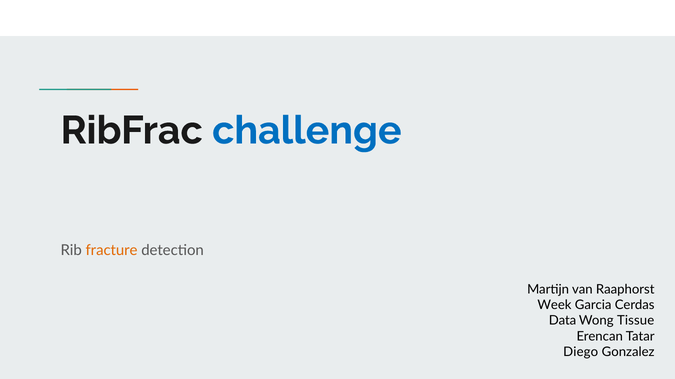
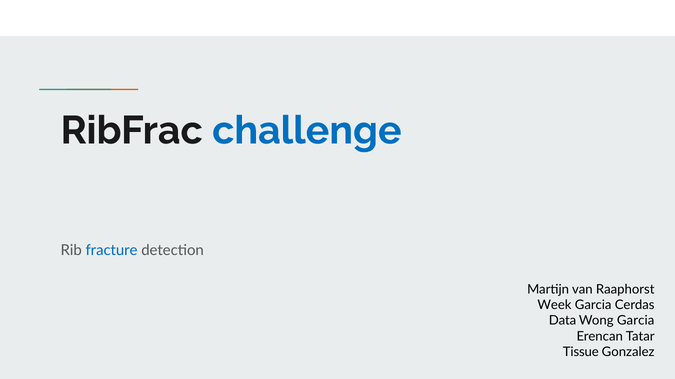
fracture colour: orange -> blue
Wong Tissue: Tissue -> Garcia
Diego: Diego -> Tissue
